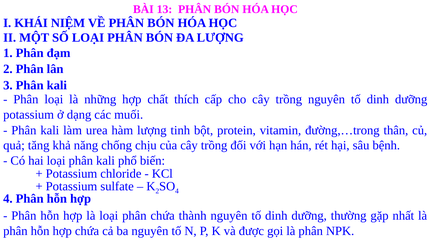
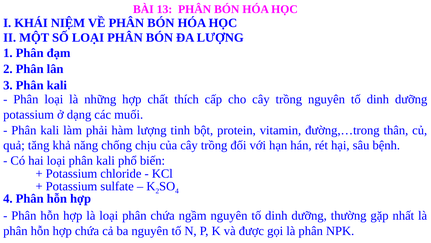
urea: urea -> phải
thành: thành -> ngầm
